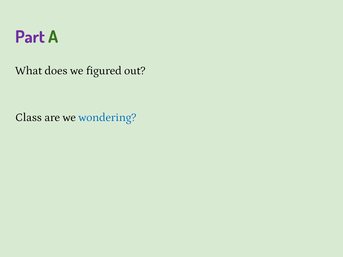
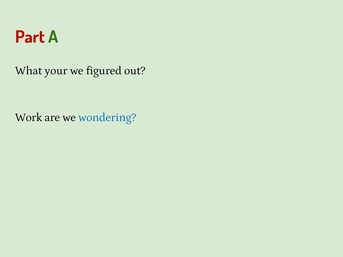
Part colour: purple -> red
does: does -> your
Class: Class -> Work
